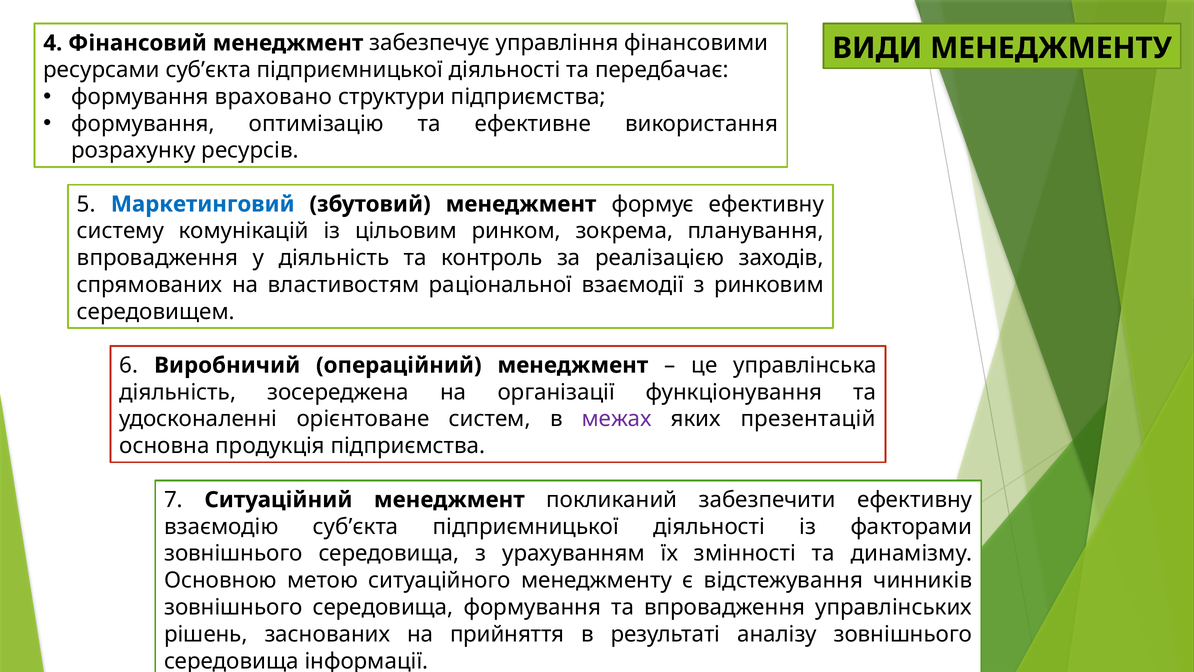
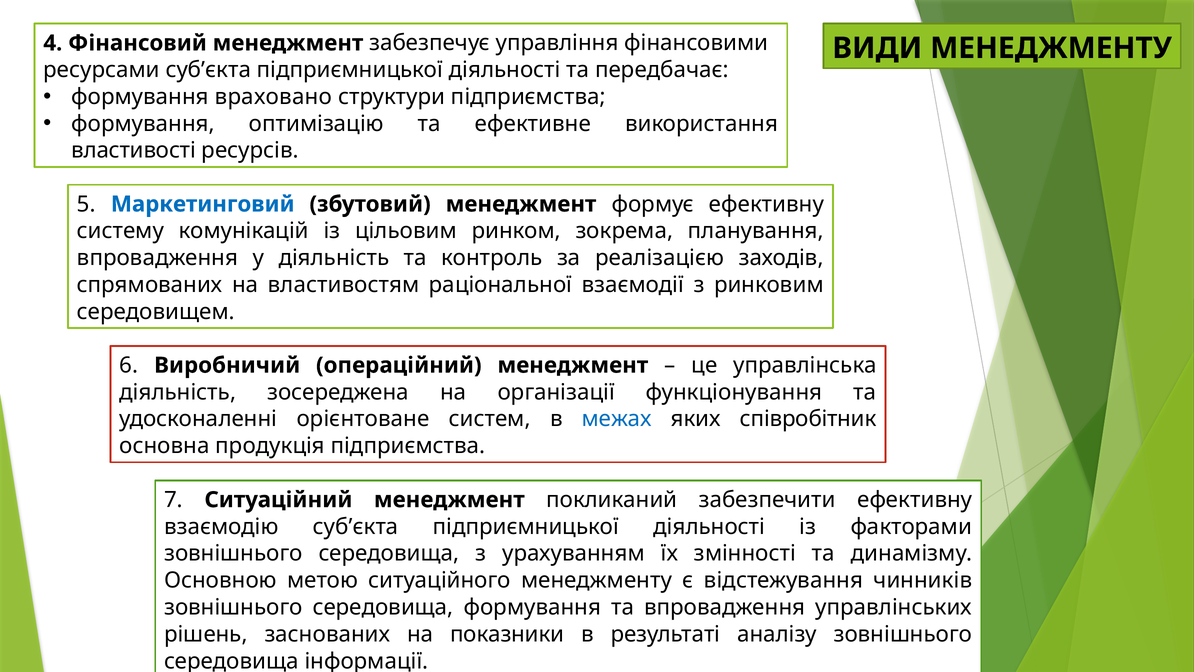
розрахунку: розрахунку -> властивості
межах colour: purple -> blue
презентацій: презентацій -> співробітник
прийняття: прийняття -> показники
